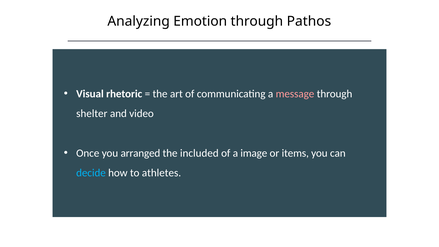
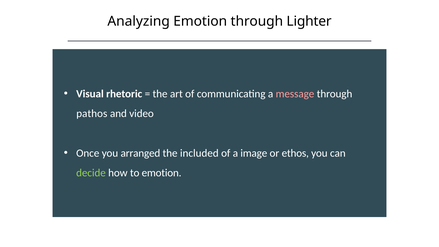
Pathos: Pathos -> Lighter
shelter: shelter -> pathos
items: items -> ethos
decide colour: light blue -> light green
to athletes: athletes -> emotion
